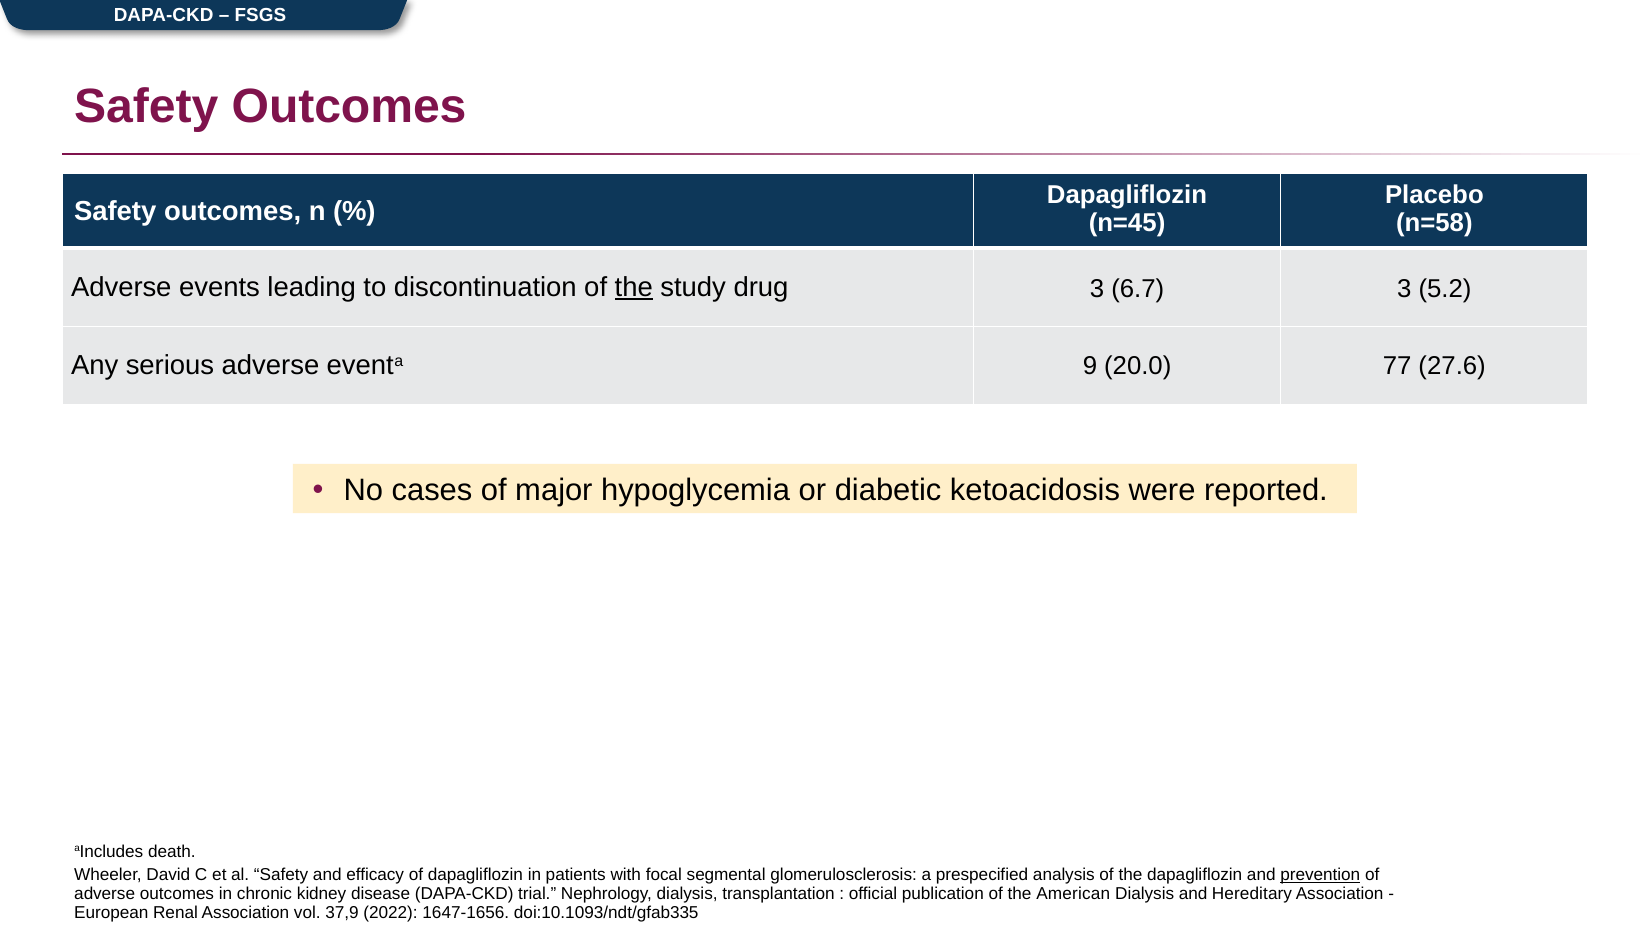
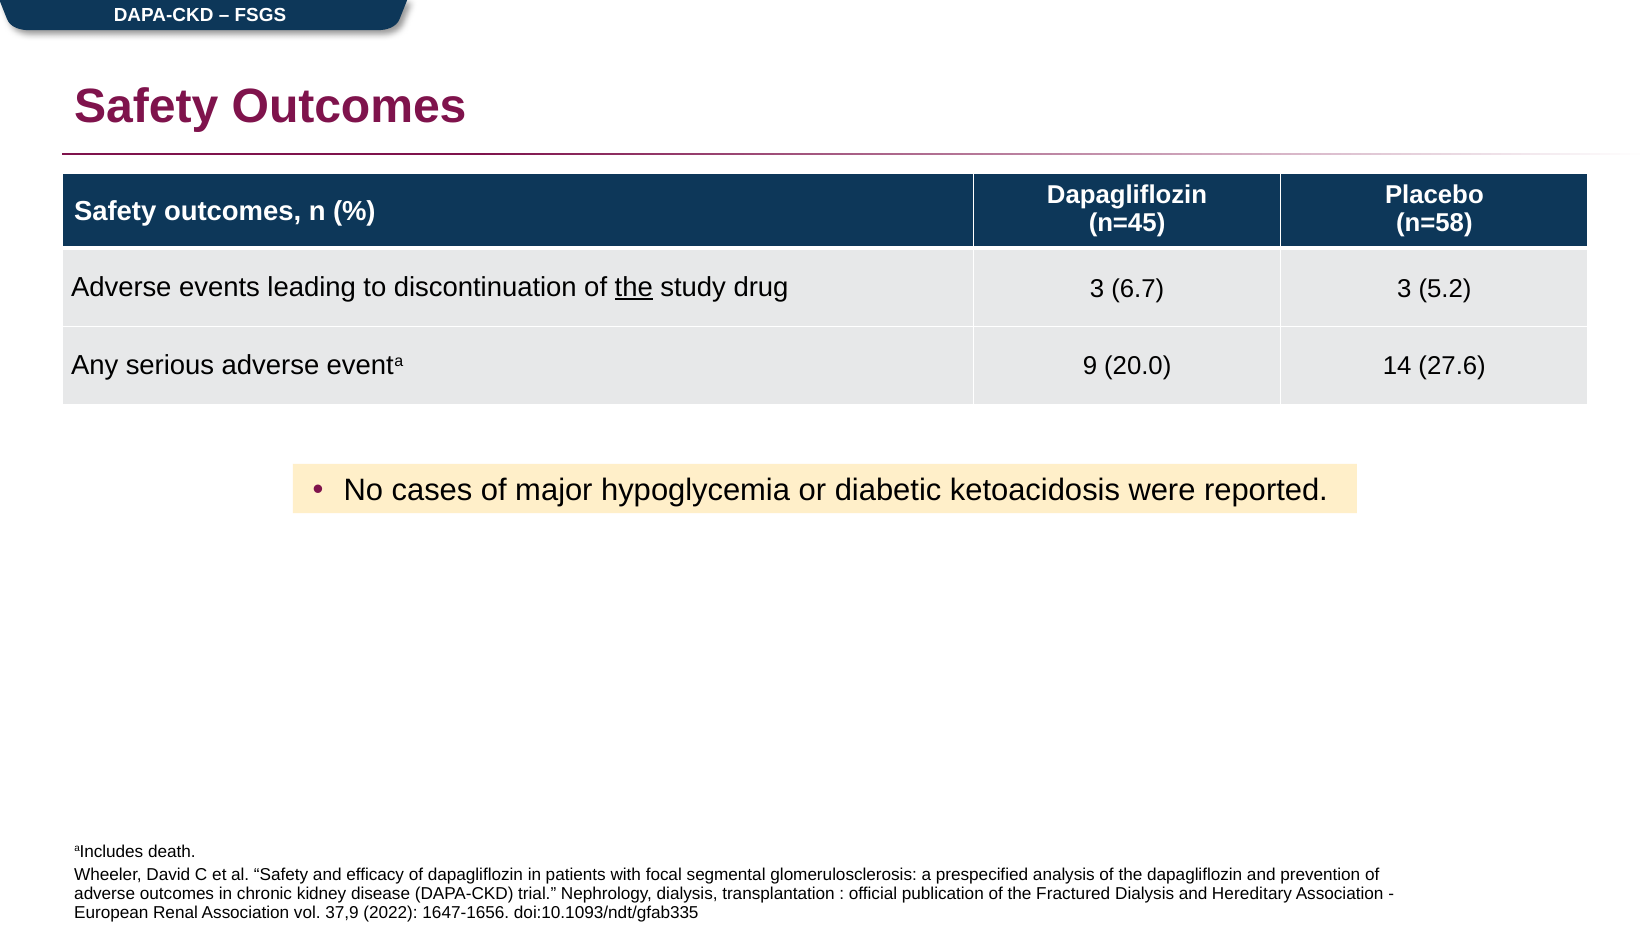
77: 77 -> 14
prevention underline: present -> none
American: American -> Fractured
